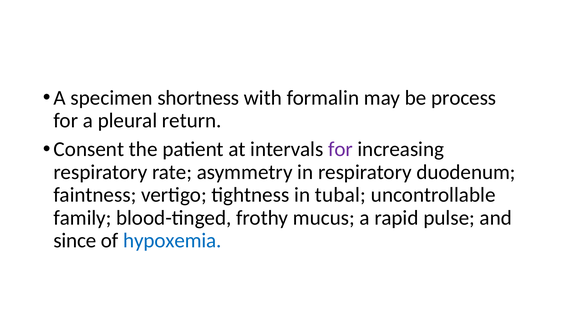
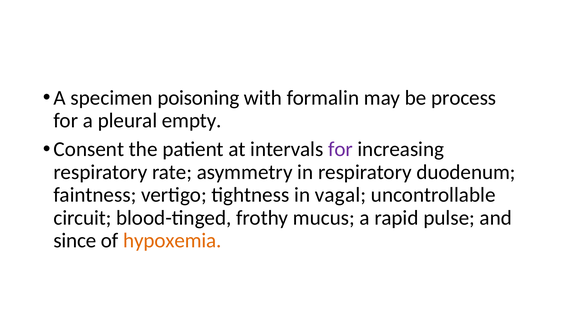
shortness: shortness -> poisoning
return: return -> empty
tubal: tubal -> vagal
family: family -> circuit
hypoxemia colour: blue -> orange
